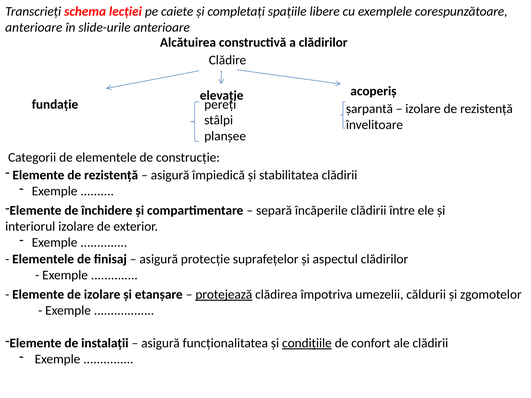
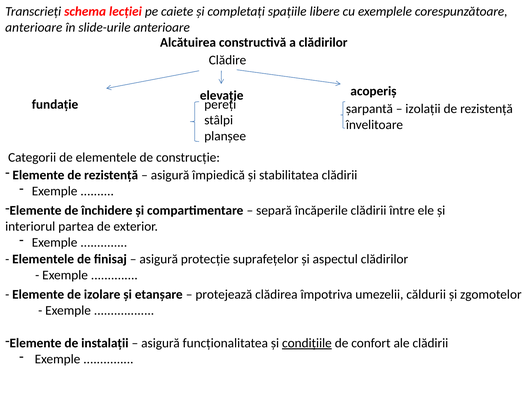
izolare at (423, 109): izolare -> izolații
interiorul izolare: izolare -> partea
protejează underline: present -> none
